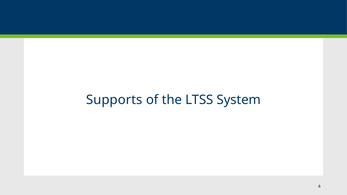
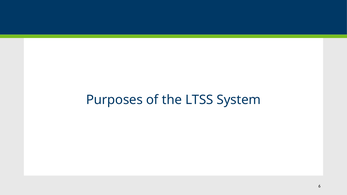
Supports: Supports -> Purposes
